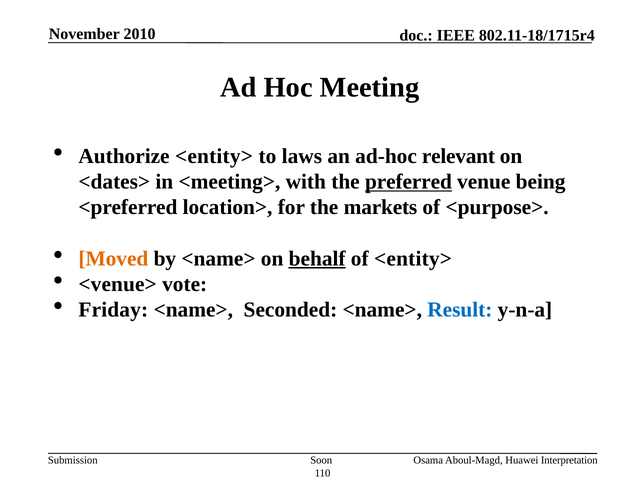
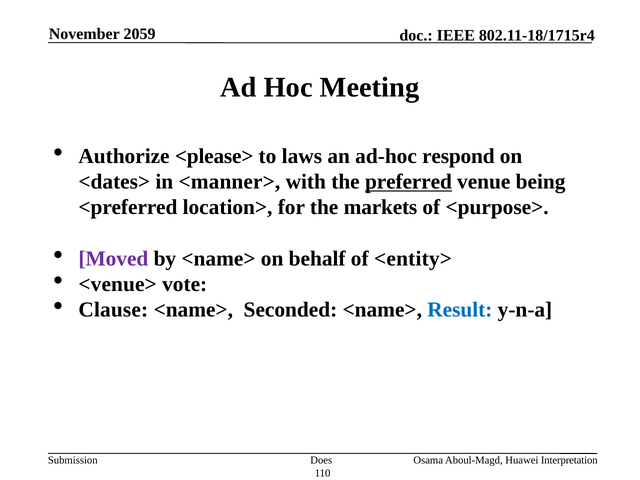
2010: 2010 -> 2059
Authorize <entity>: <entity> -> <please>
relevant: relevant -> respond
<meeting>: <meeting> -> <manner>
Moved colour: orange -> purple
behalf underline: present -> none
Friday: Friday -> Clause
Soon: Soon -> Does
